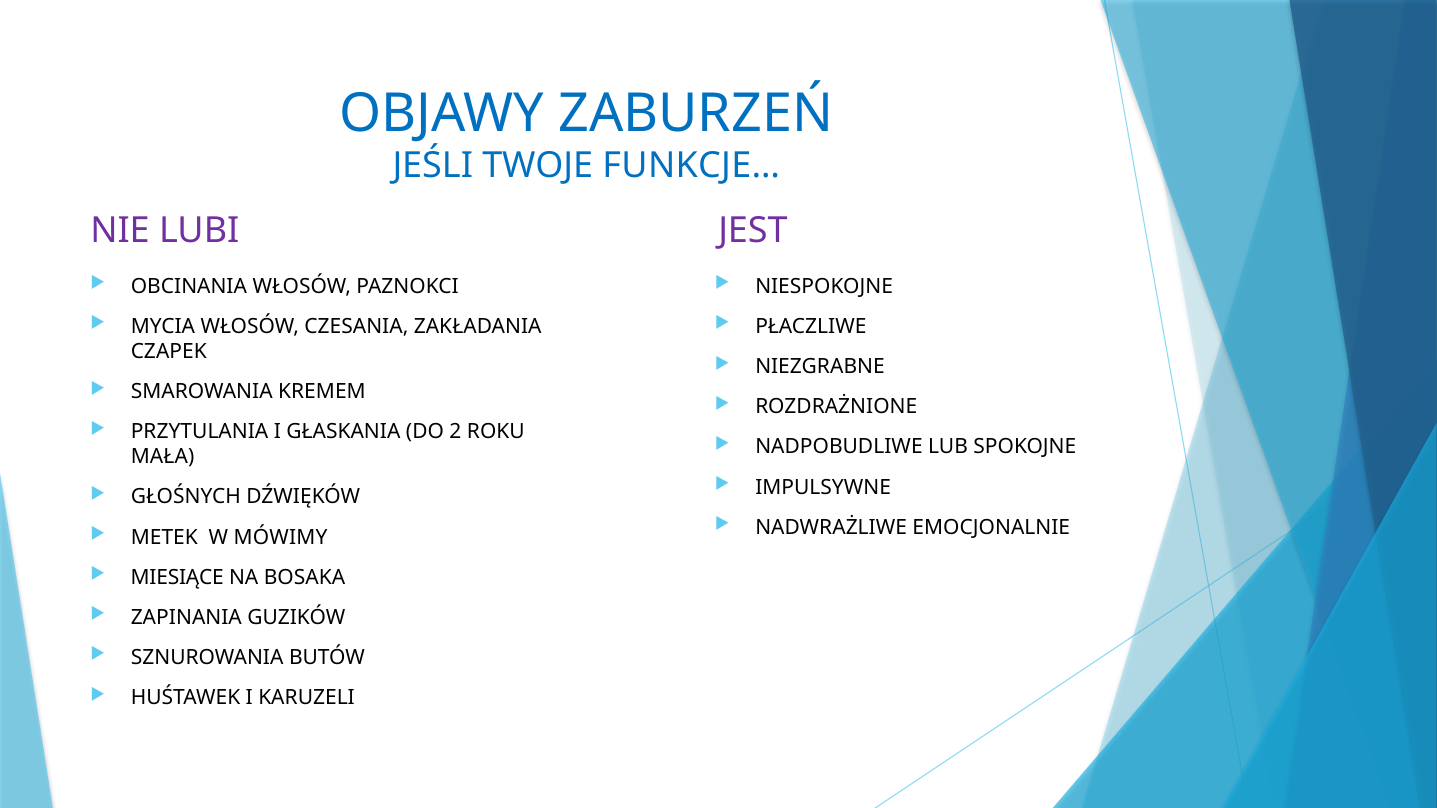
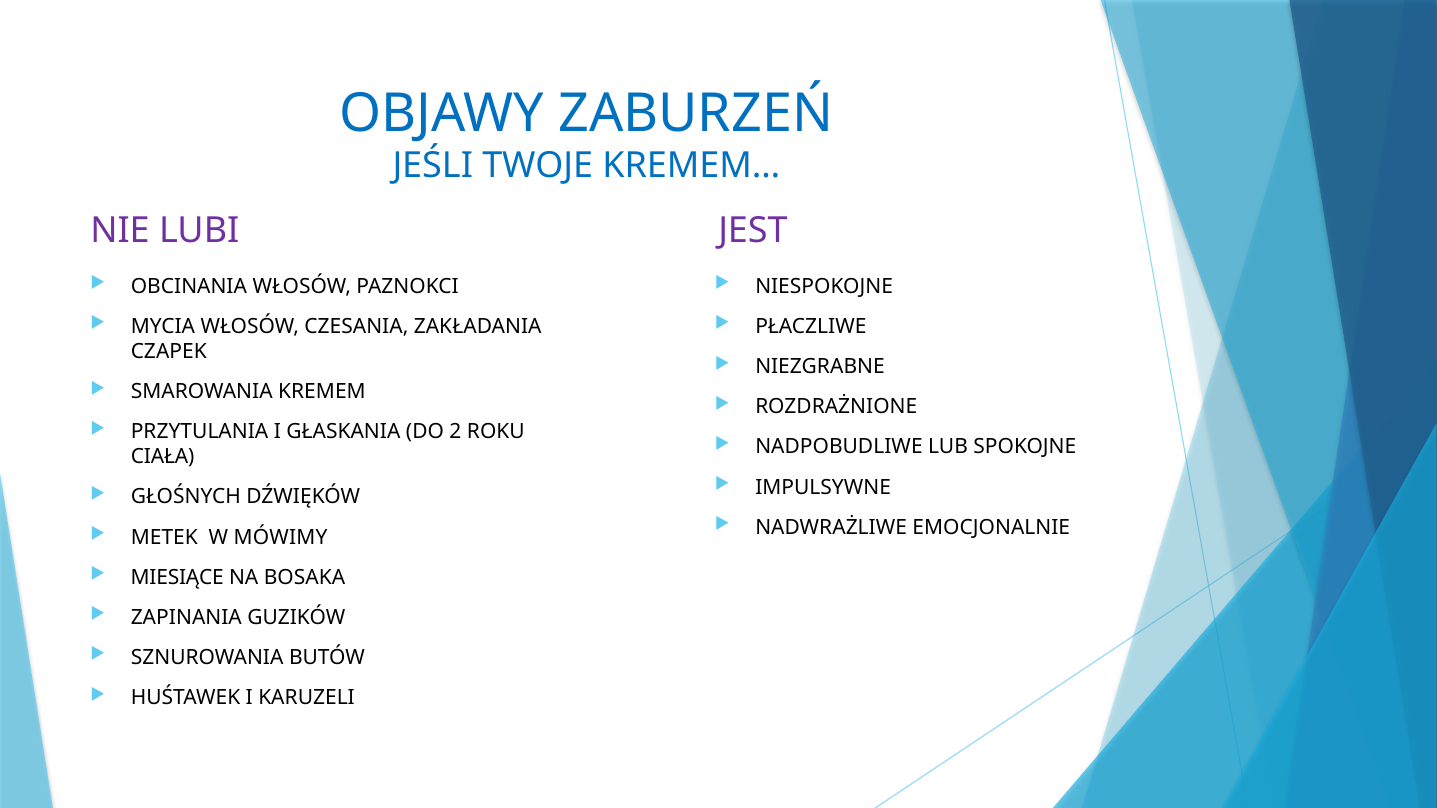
FUNKCJE…: FUNKCJE… -> KREMEM…
MAŁA: MAŁA -> CIAŁA
